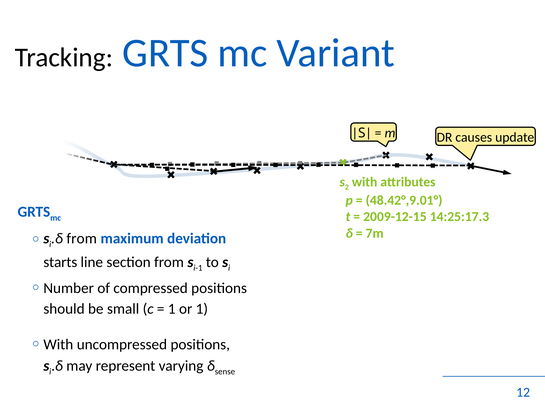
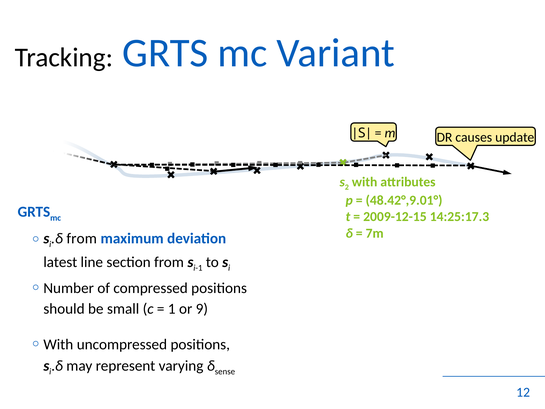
starts: starts -> latest
or 1: 1 -> 9
